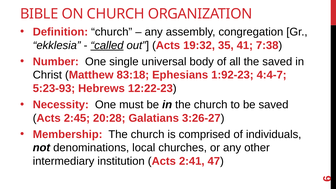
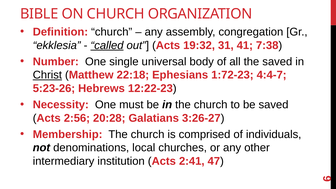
35: 35 -> 31
Christ underline: none -> present
83:18: 83:18 -> 22:18
1:92-23: 1:92-23 -> 1:72-23
5:23-93: 5:23-93 -> 5:23-26
2:45: 2:45 -> 2:56
